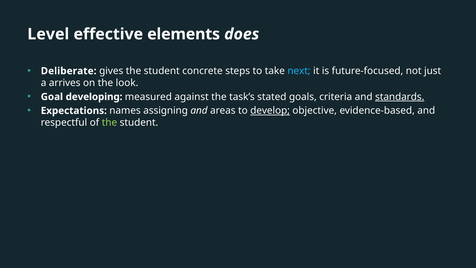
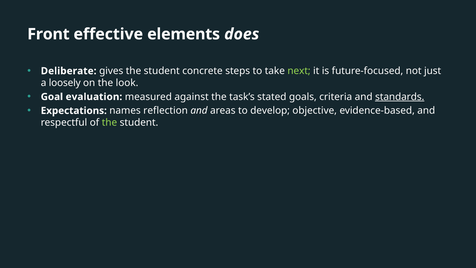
Level: Level -> Front
next colour: light blue -> light green
arrives: arrives -> loosely
developing: developing -> evaluation
assigning: assigning -> reflection
develop underline: present -> none
